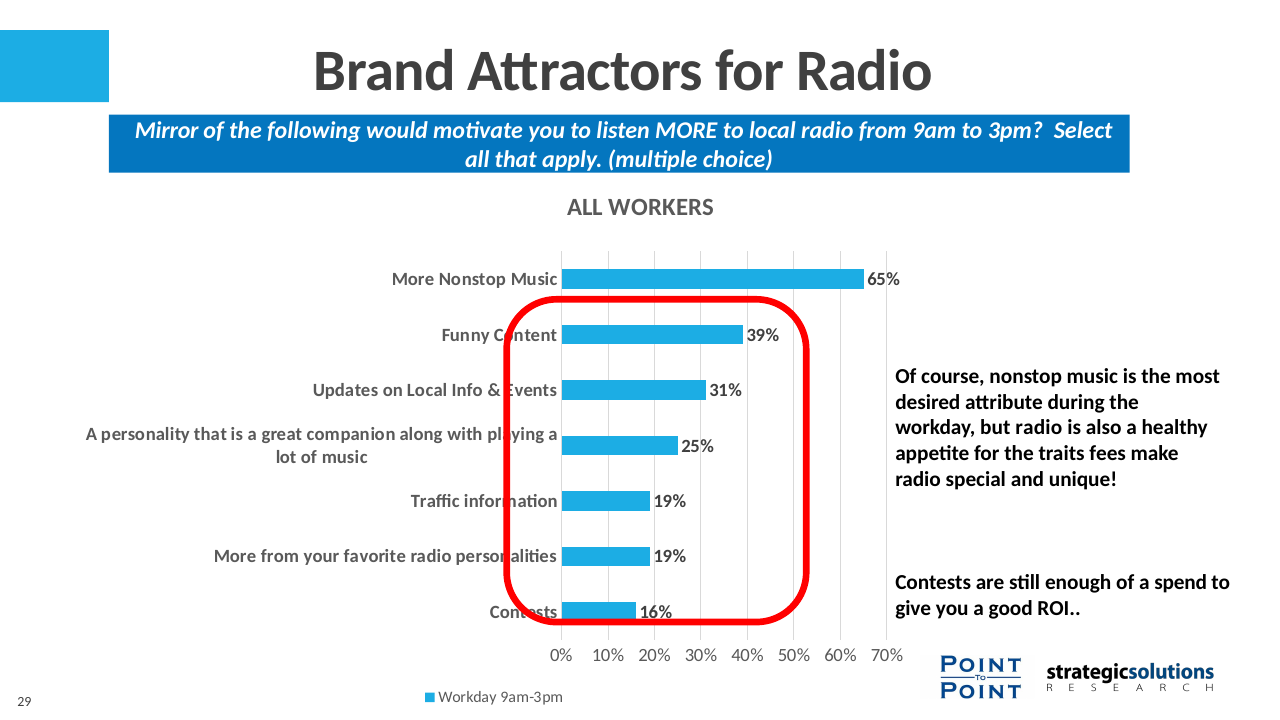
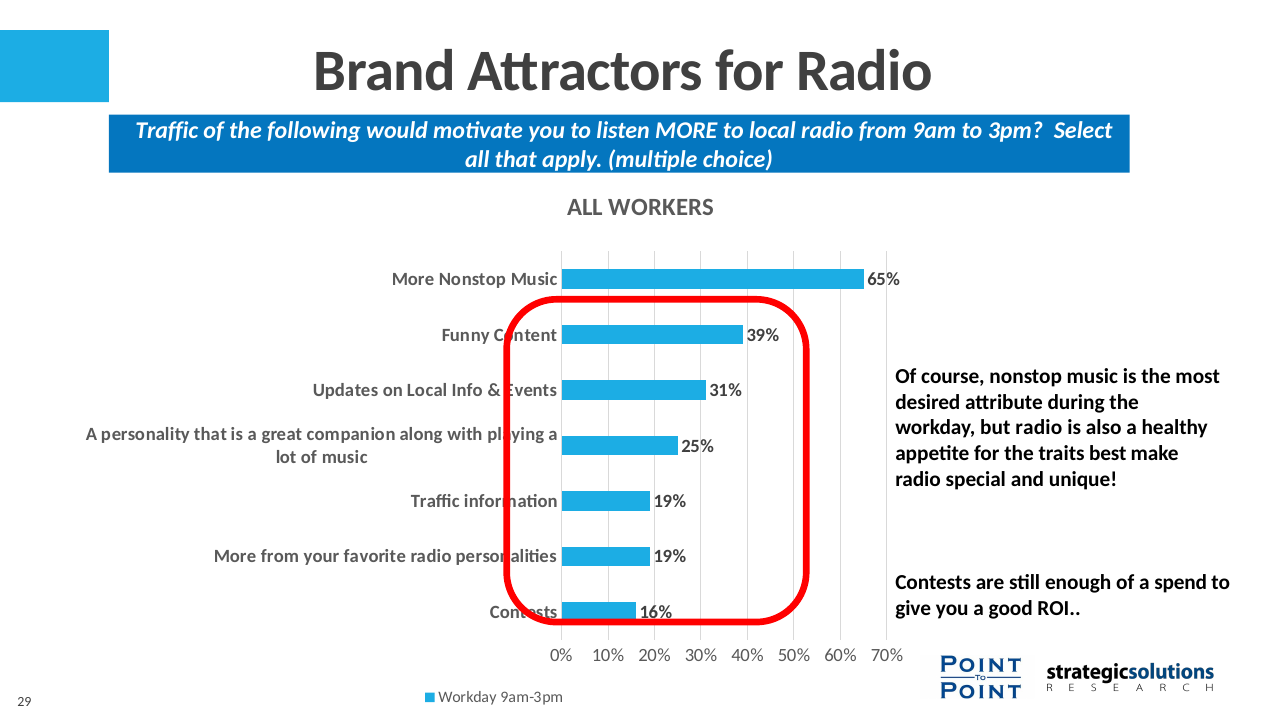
Mirror at (167, 131): Mirror -> Traffic
fees: fees -> best
